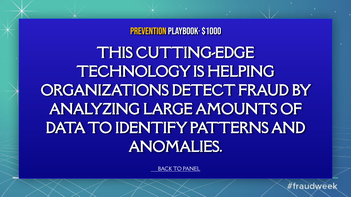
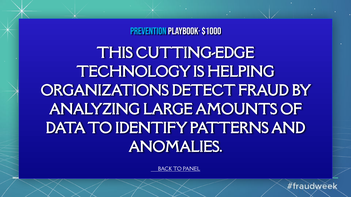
PREVENTION colour: yellow -> light blue
